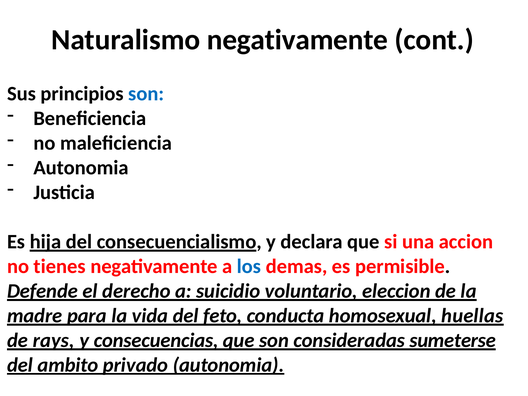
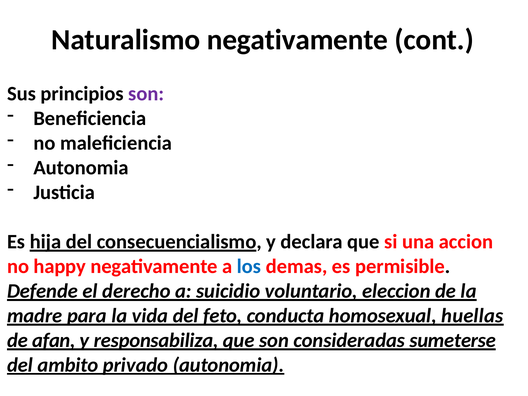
son at (146, 94) colour: blue -> purple
tienes: tienes -> happy
rays: rays -> afan
consecuencias: consecuencias -> responsabiliza
